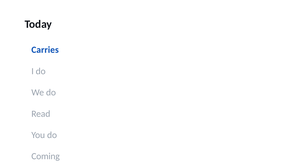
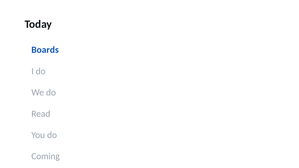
Carries: Carries -> Boards
